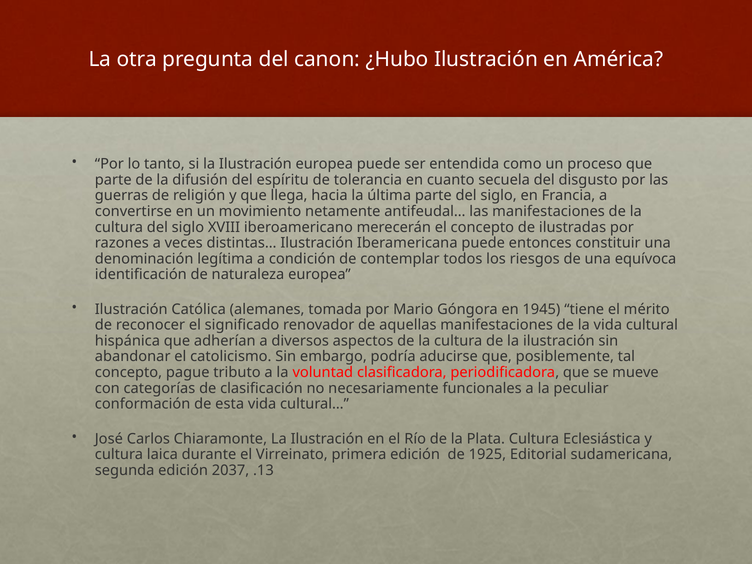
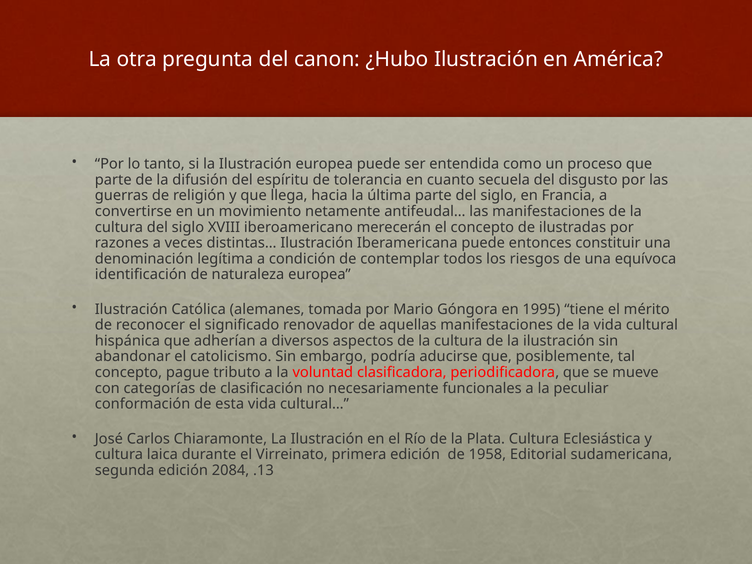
1945: 1945 -> 1995
1925: 1925 -> 1958
2037: 2037 -> 2084
